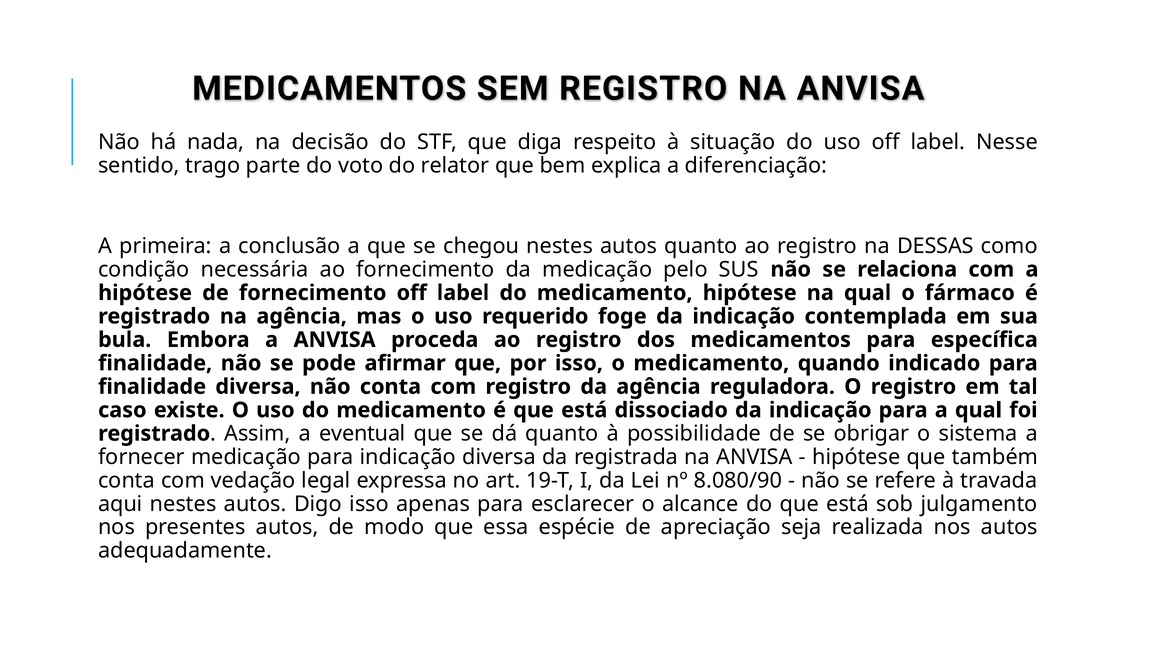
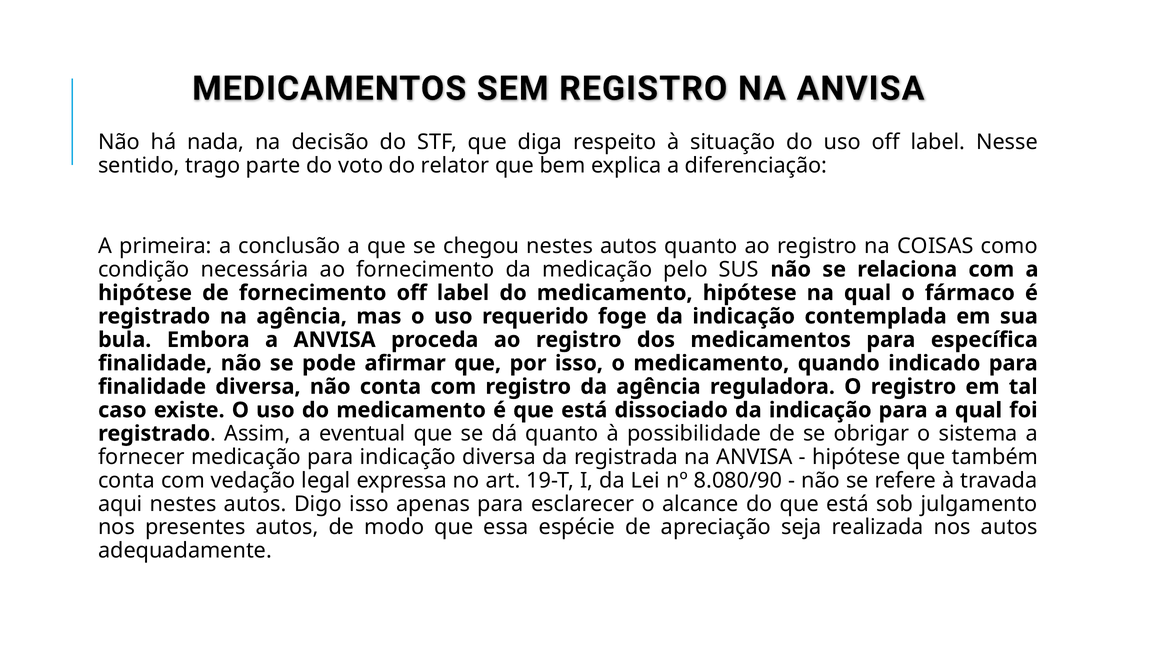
DESSAS: DESSAS -> COISAS
